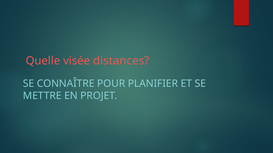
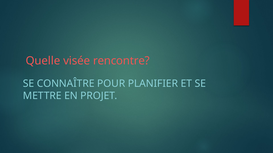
distances: distances -> rencontre
